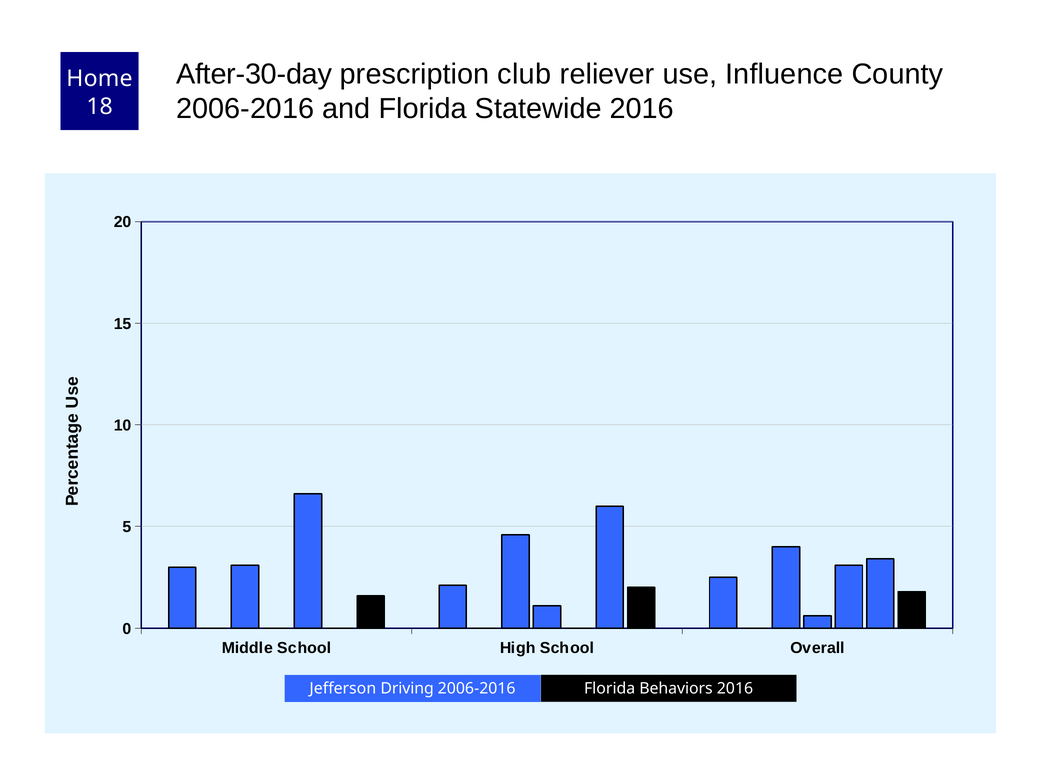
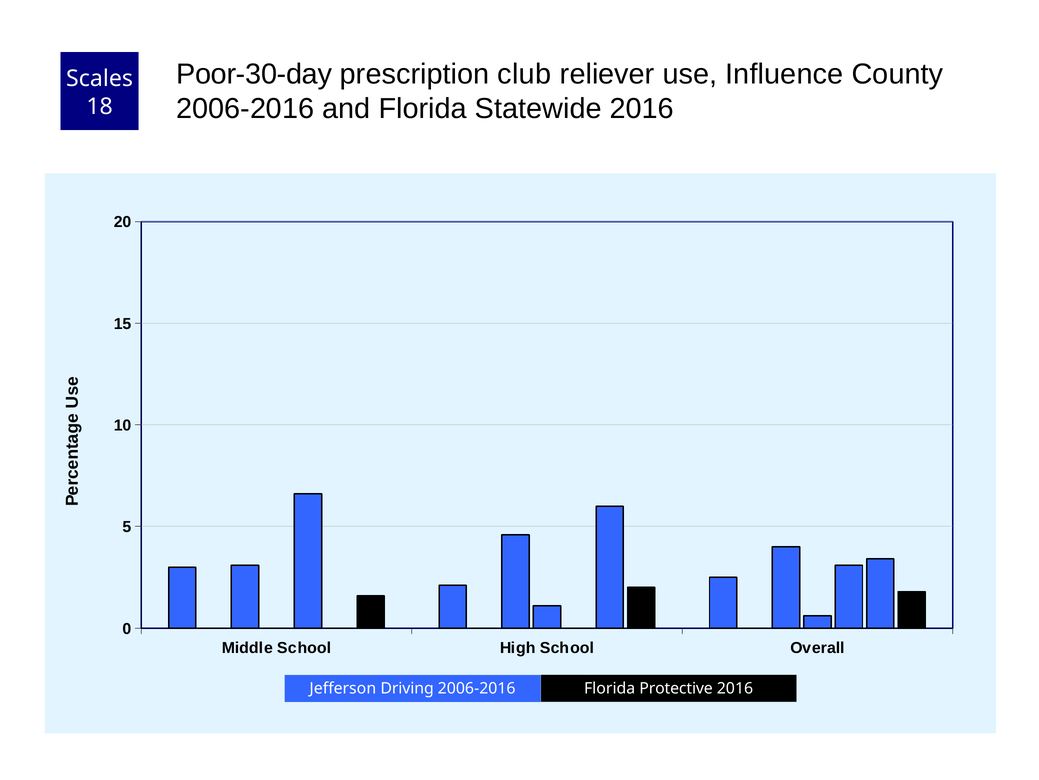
After-30-day: After-30-day -> Poor-30-day
Home: Home -> Scales
Behaviors: Behaviors -> Protective
